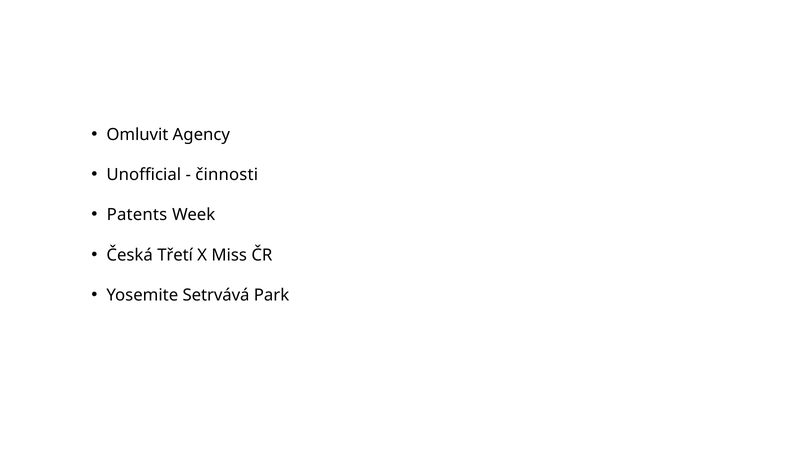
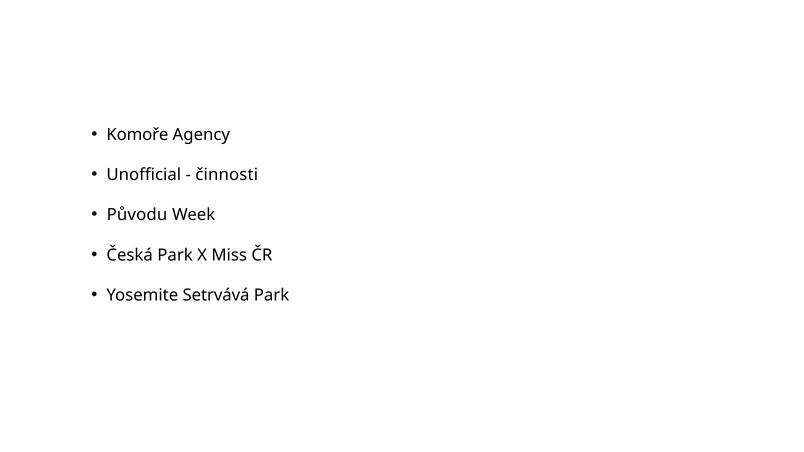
Omluvit: Omluvit -> Komoře
Patents: Patents -> Původu
Česká Třetí: Třetí -> Park
